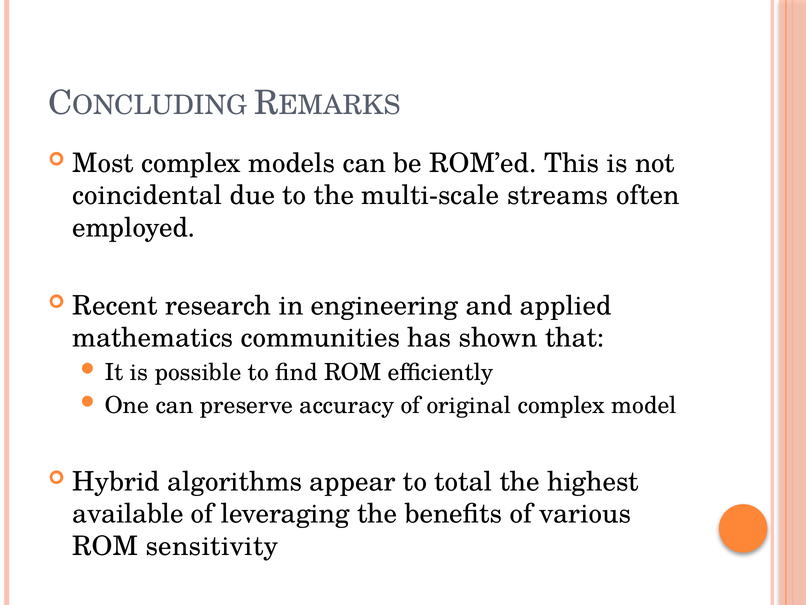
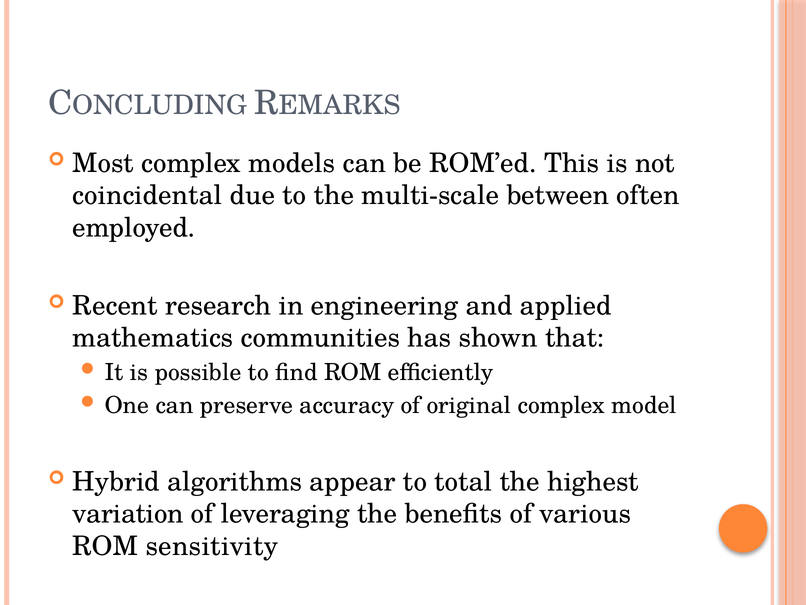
streams: streams -> between
available: available -> variation
